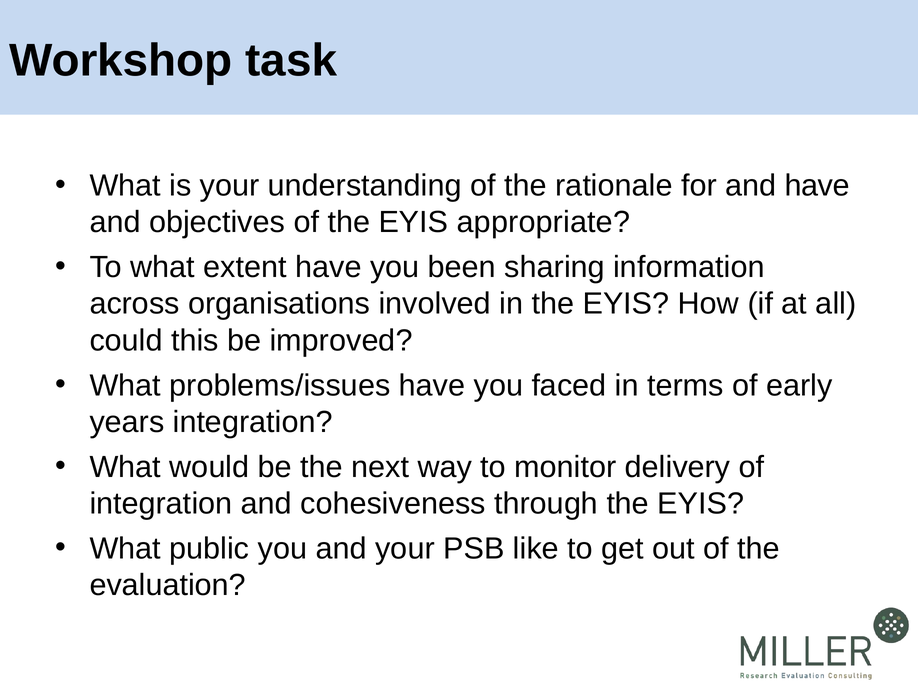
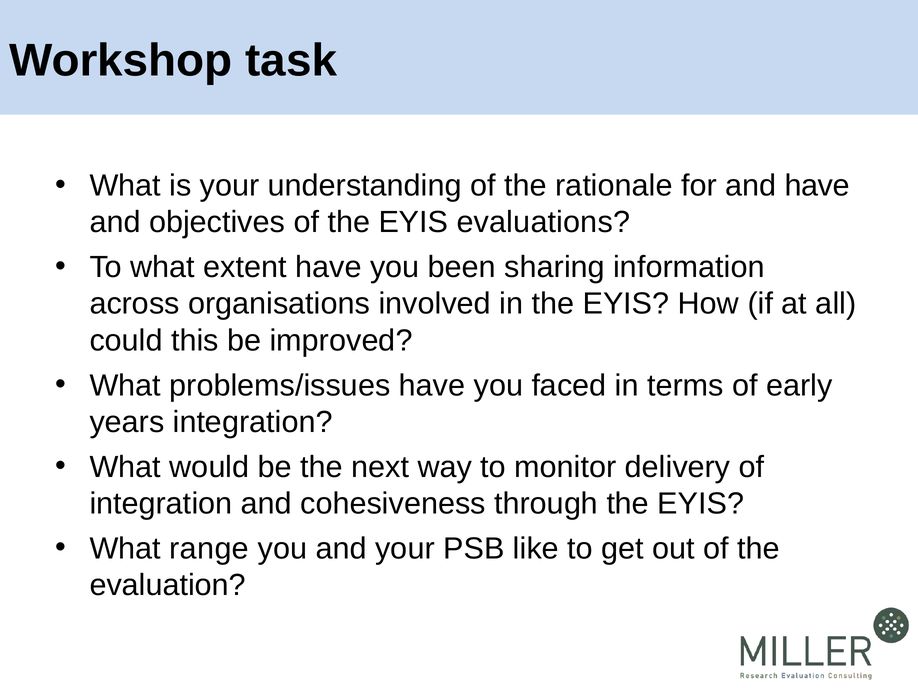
appropriate: appropriate -> evaluations
public: public -> range
